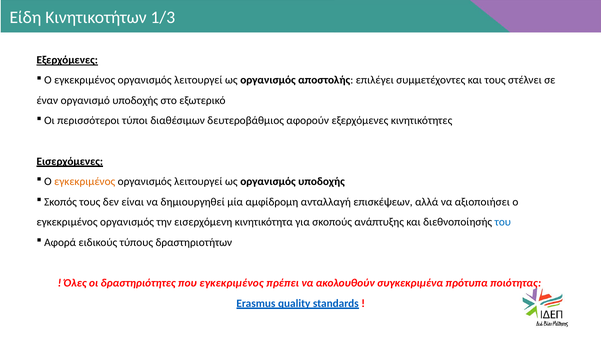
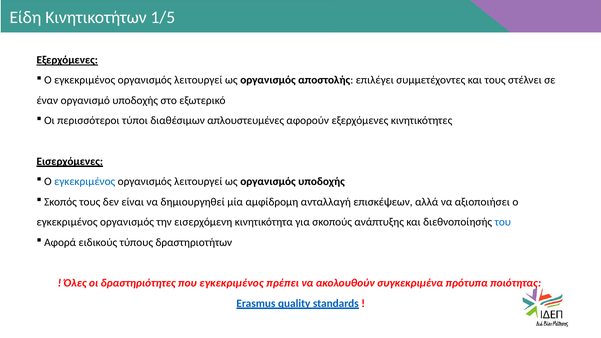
1/3: 1/3 -> 1/5
δευτεροβάθμιος: δευτεροβάθμιος -> απλουστευμένες
εγκεκριμένος at (85, 182) colour: orange -> blue
